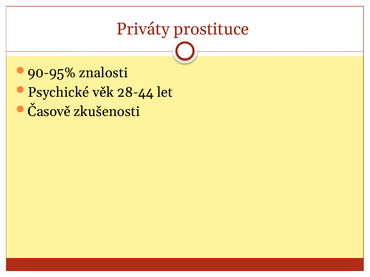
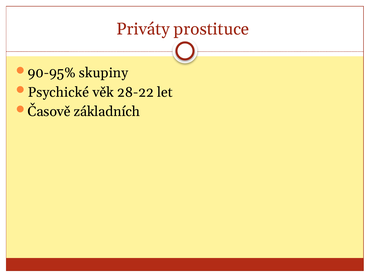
znalosti: znalosti -> skupiny
28-44: 28-44 -> 28-22
zkušenosti: zkušenosti -> základních
